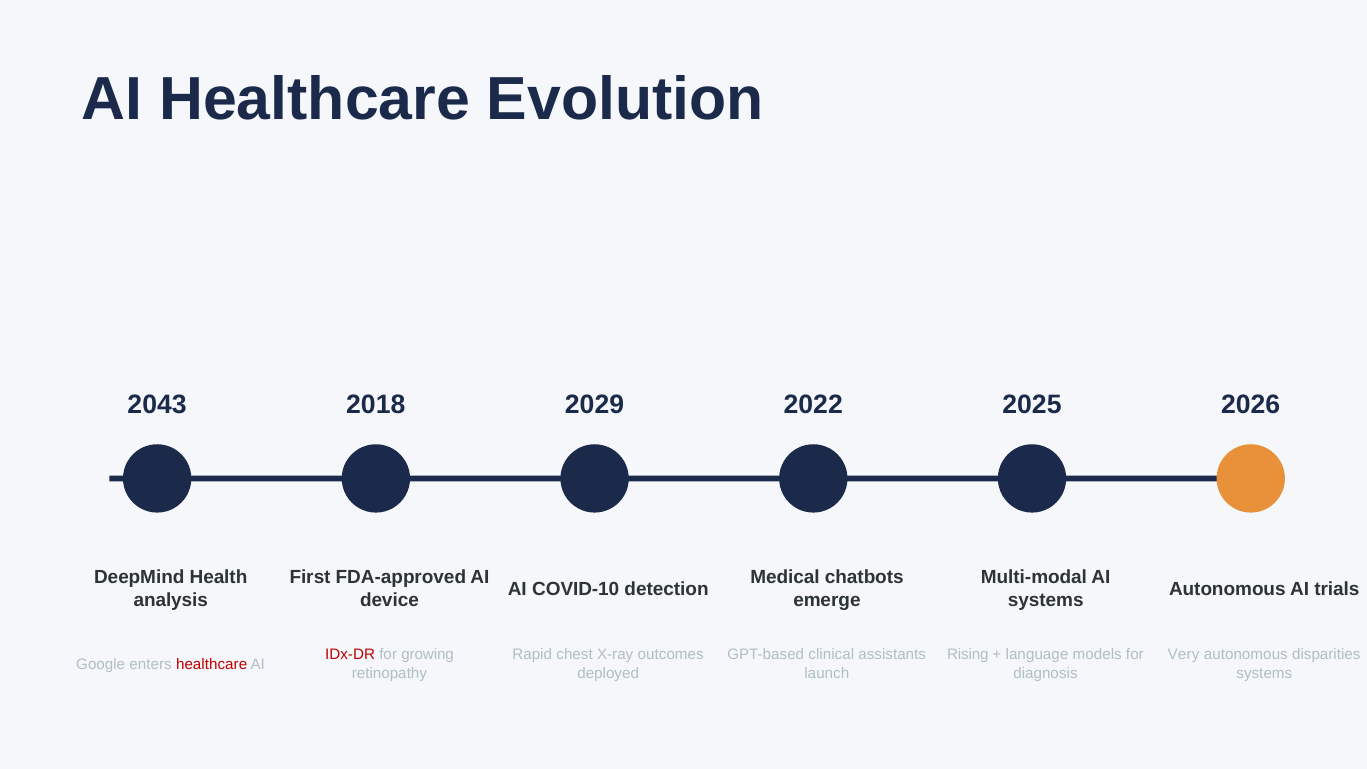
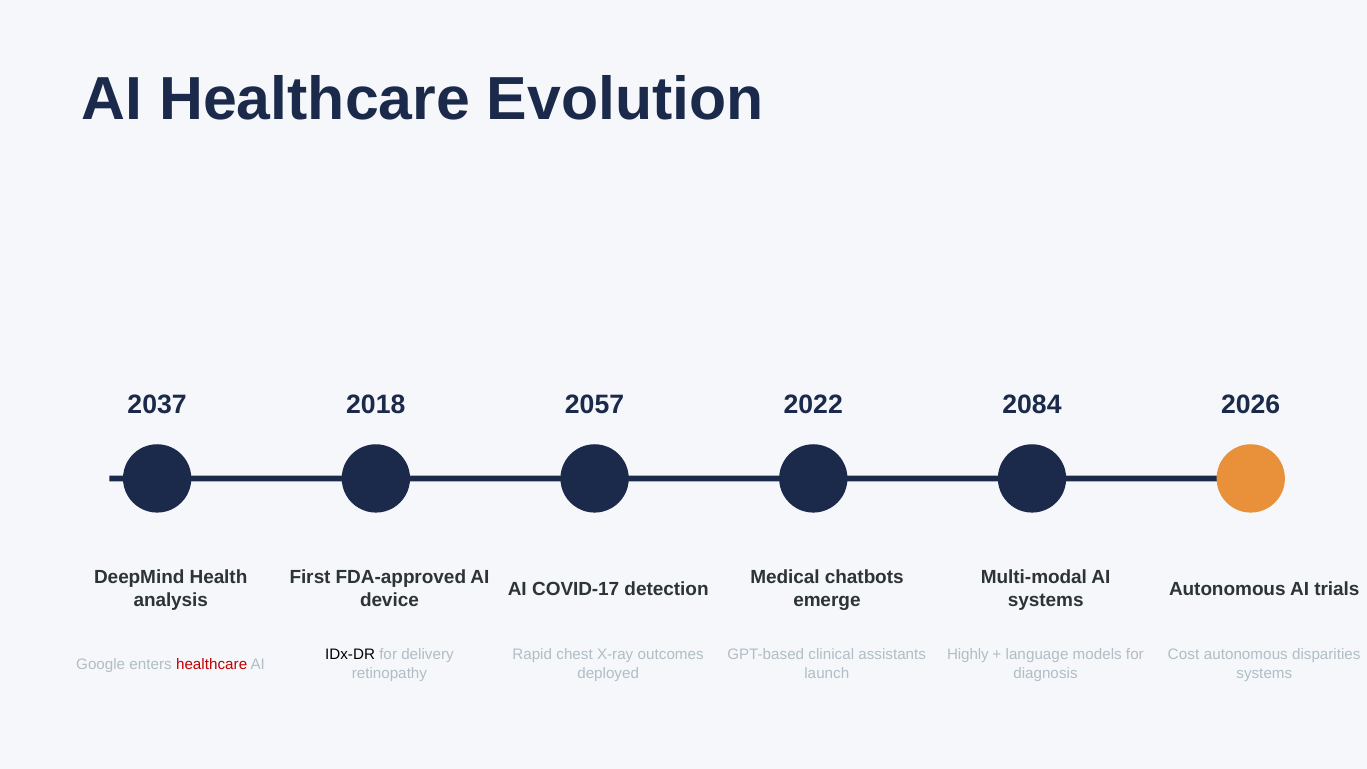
2043: 2043 -> 2037
2029: 2029 -> 2057
2025: 2025 -> 2084
COVID-10: COVID-10 -> COVID-17
IDx-DR colour: red -> black
growing: growing -> delivery
Rising: Rising -> Highly
Very: Very -> Cost
